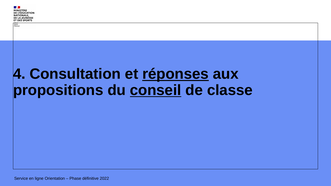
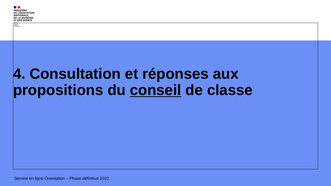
réponses underline: present -> none
